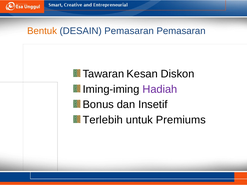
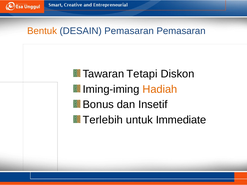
Kesan: Kesan -> Tetapi
Hadiah colour: purple -> orange
Premiums: Premiums -> Immediate
